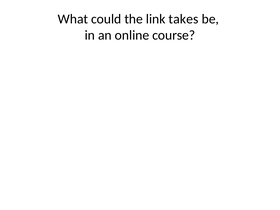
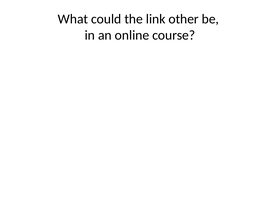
takes: takes -> other
